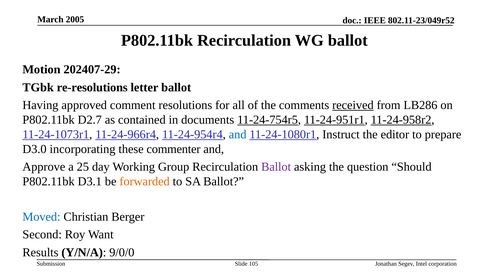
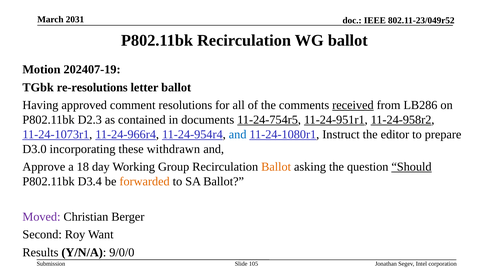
2005: 2005 -> 2031
202407-29: 202407-29 -> 202407-19
D2.7: D2.7 -> D2.3
commenter: commenter -> withdrawn
25: 25 -> 18
Ballot at (276, 167) colour: purple -> orange
Should underline: none -> present
D3.1: D3.1 -> D3.4
Moved colour: blue -> purple
